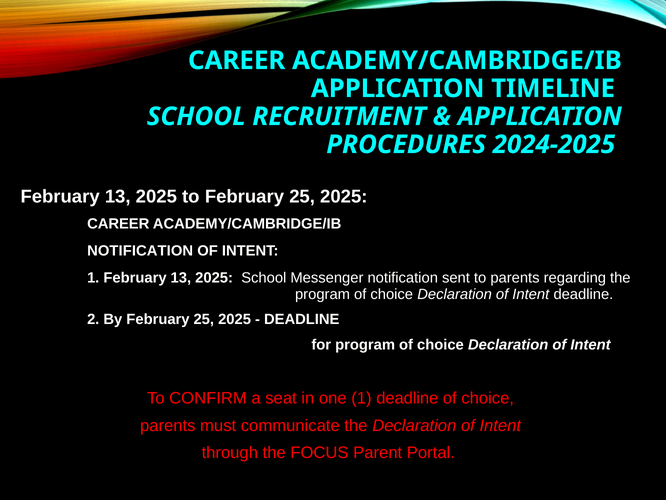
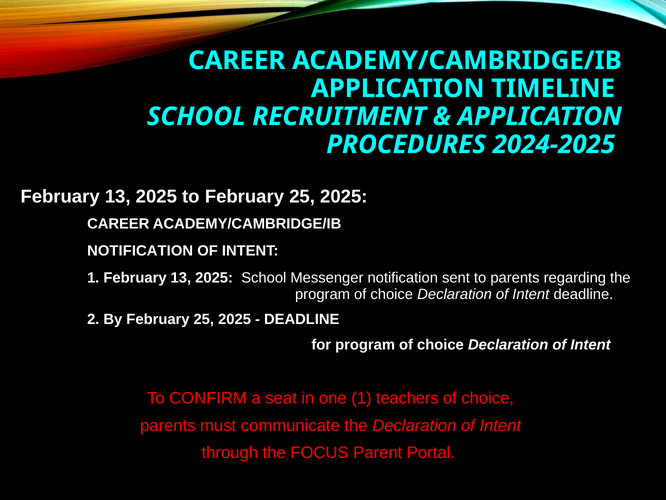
1 deadline: deadline -> teachers
